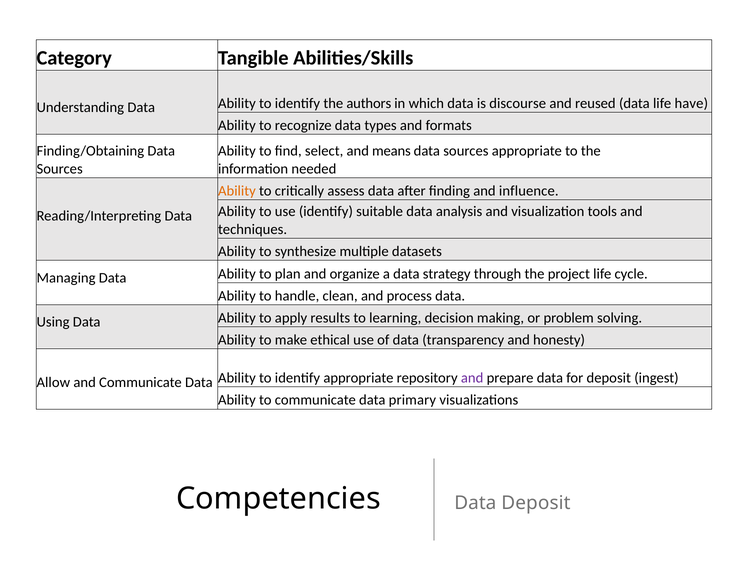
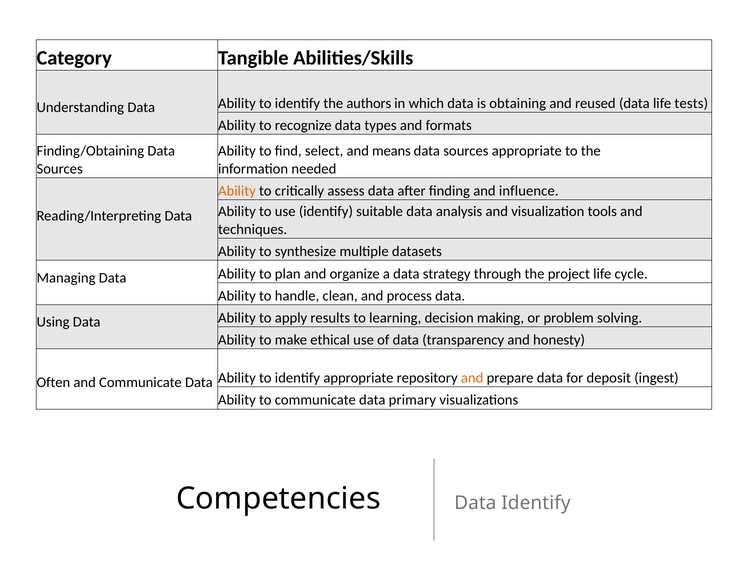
discourse: discourse -> obtaining
have: have -> tests
Allow: Allow -> Often
and at (472, 378) colour: purple -> orange
Data Deposit: Deposit -> Identify
